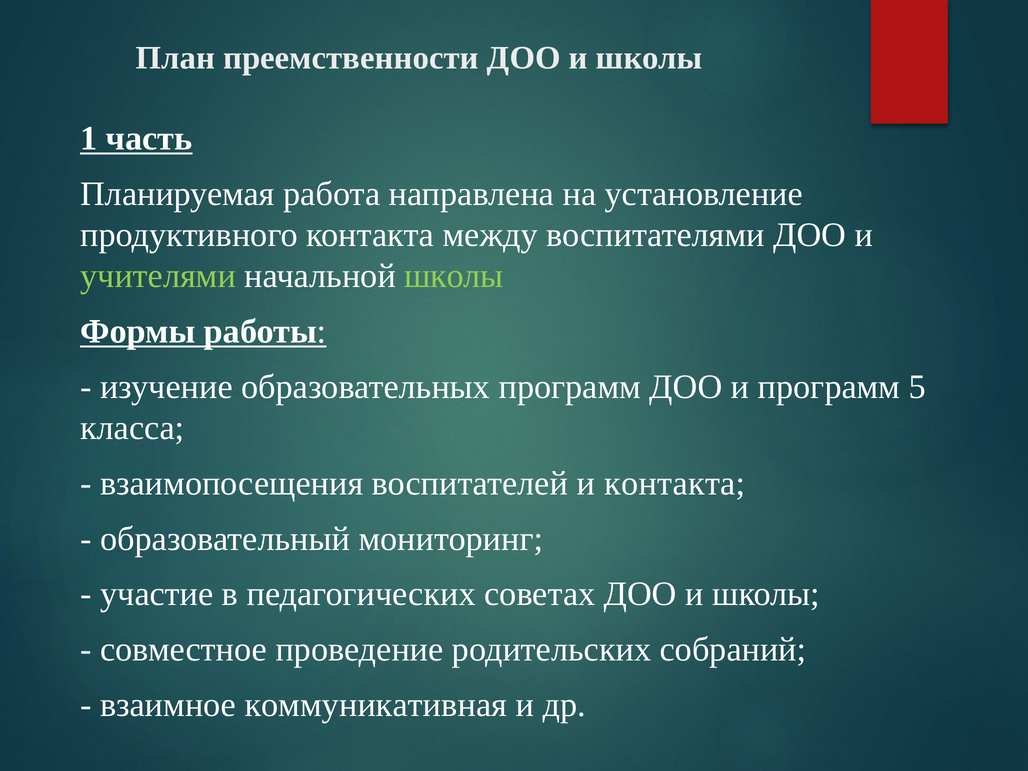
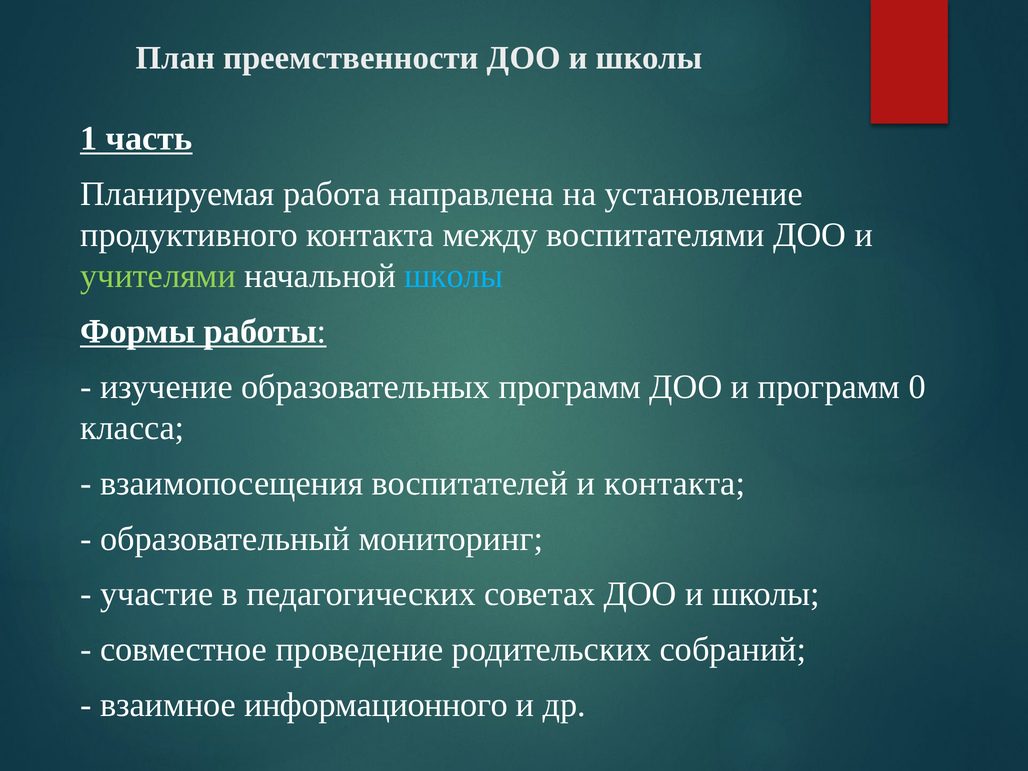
школы at (454, 276) colour: light green -> light blue
5: 5 -> 0
коммуникативная: коммуникативная -> информационного
